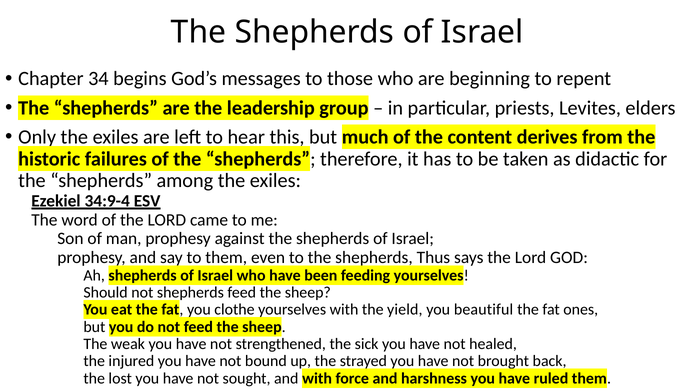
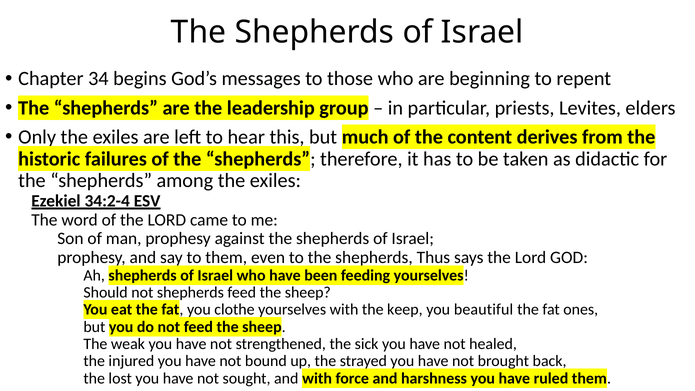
34:9-4: 34:9-4 -> 34:2-4
yield: yield -> keep
